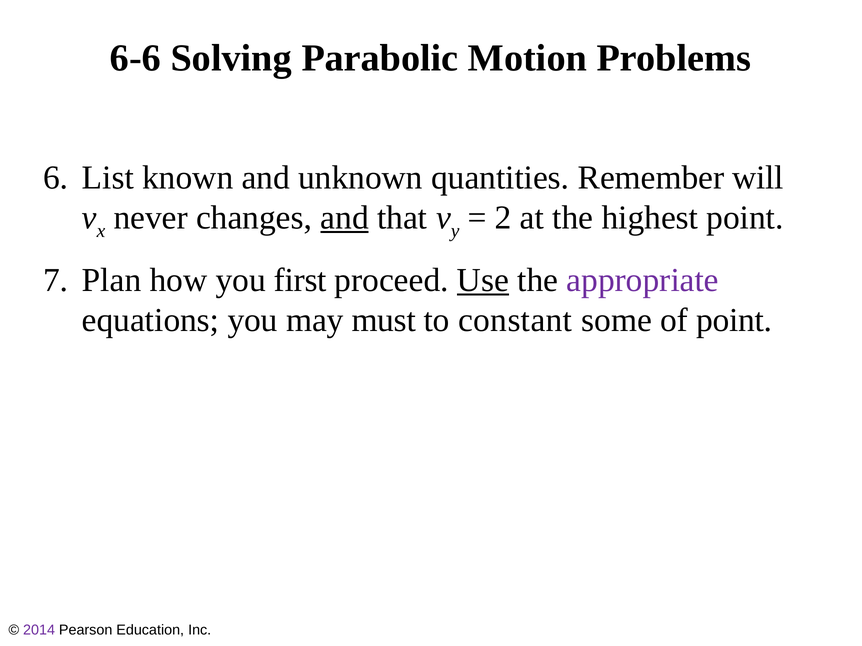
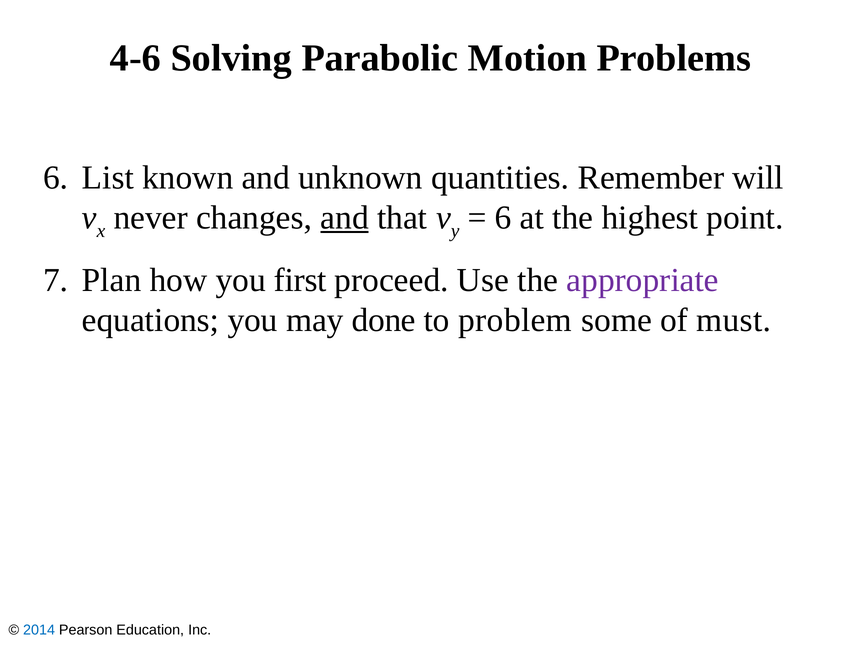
6-6: 6-6 -> 4-6
2 at (503, 218): 2 -> 6
Use underline: present -> none
must: must -> done
constant: constant -> problem
of point: point -> must
2014 colour: purple -> blue
